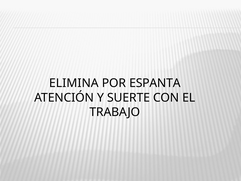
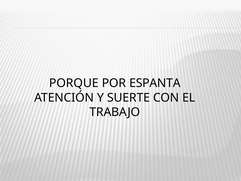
ELIMINA: ELIMINA -> PORQUE
